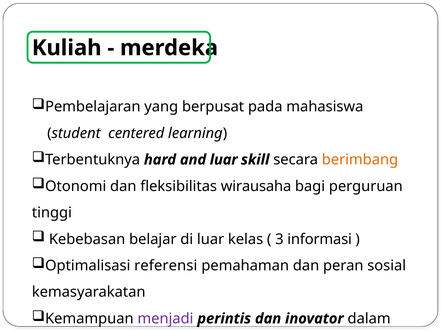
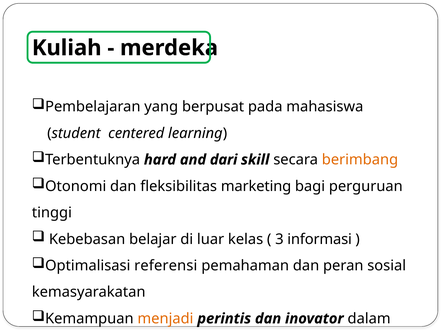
and luar: luar -> dari
fleksibilitas wirausaha: wirausaha -> marketing
menjadi colour: purple -> orange
